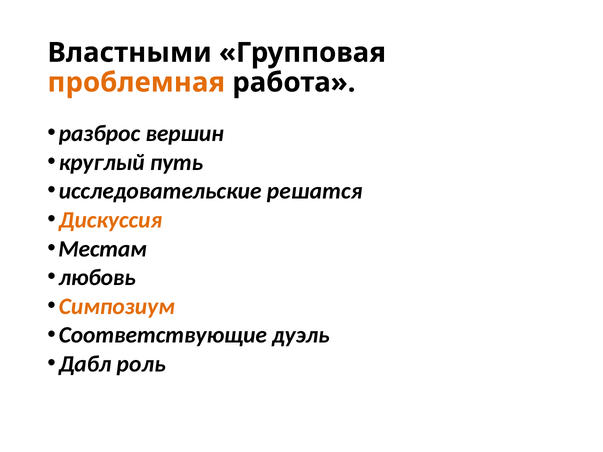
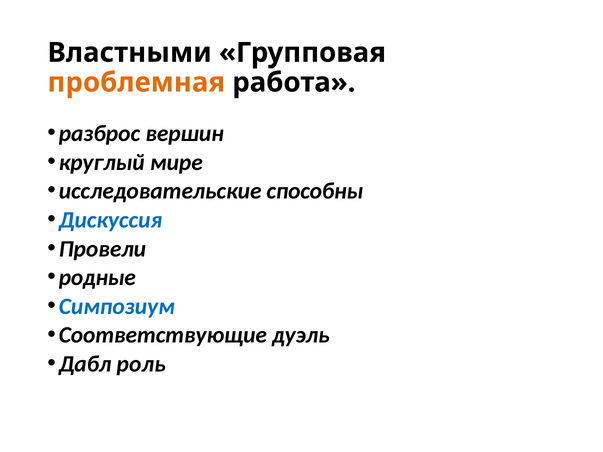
путь: путь -> мире
решатся: решатся -> способны
Дискуссия colour: orange -> blue
Местам: Местам -> Провели
любовь: любовь -> родные
Симпозиум colour: orange -> blue
